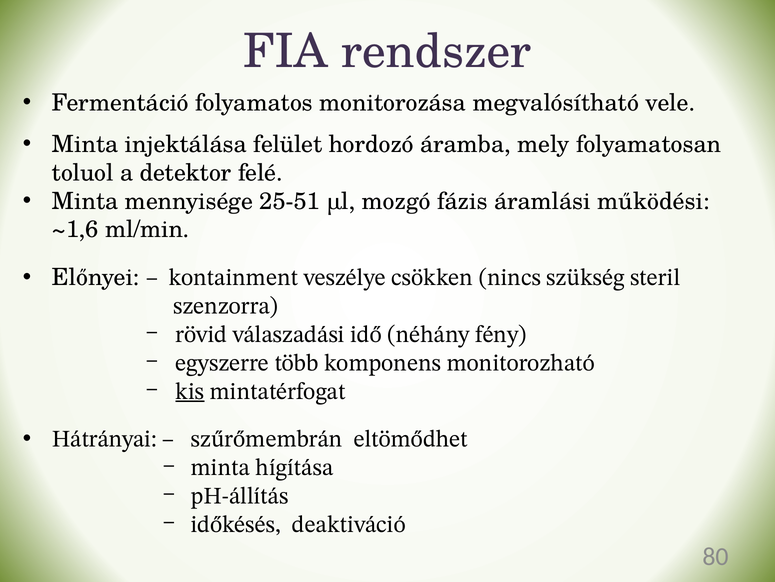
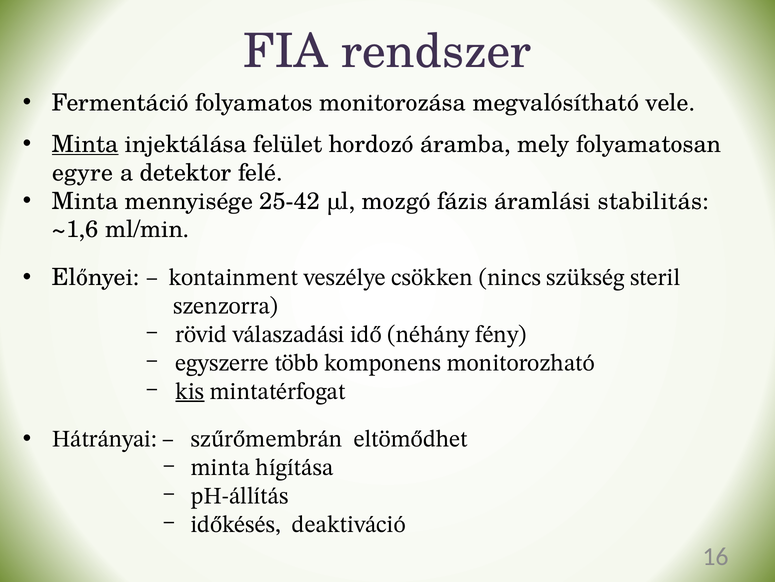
Minta at (85, 144) underline: none -> present
toluol: toluol -> egyre
25-51: 25-51 -> 25-42
működési: működési -> stabilitás
80: 80 -> 16
